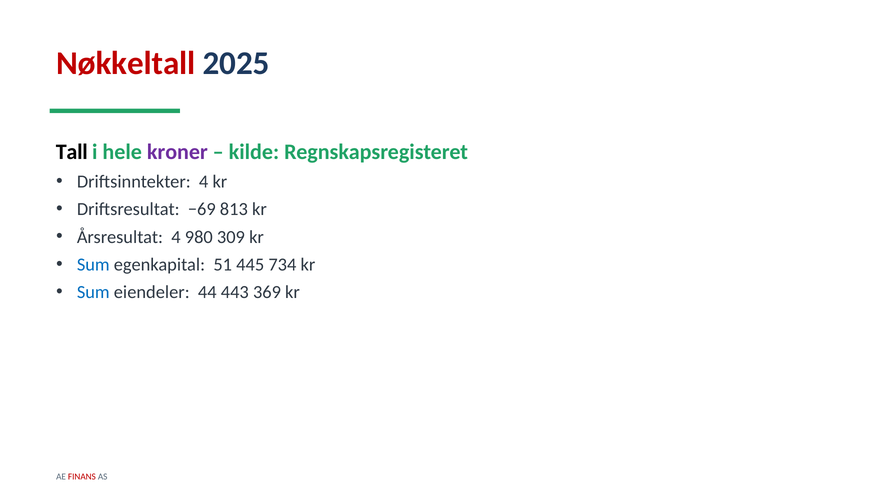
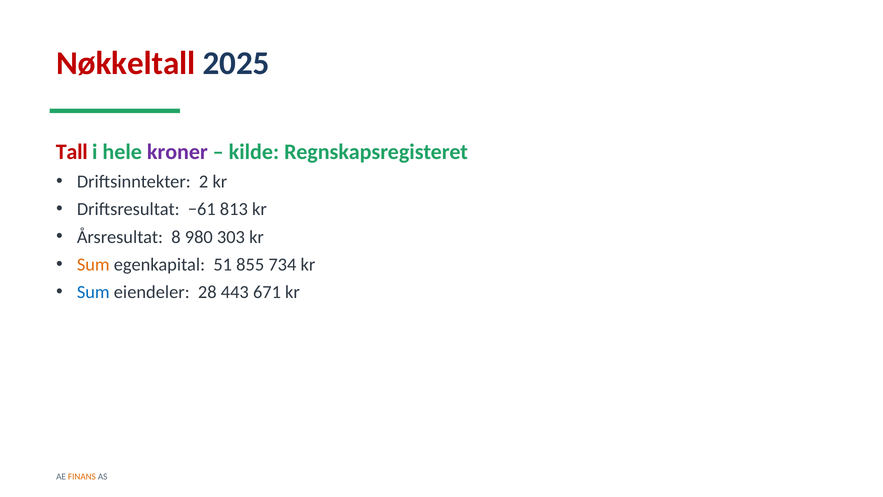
Tall colour: black -> red
Driftsinntekter 4: 4 -> 2
−69: −69 -> −61
Årsresultat 4: 4 -> 8
309: 309 -> 303
Sum at (93, 264) colour: blue -> orange
445: 445 -> 855
44: 44 -> 28
369: 369 -> 671
FINANS colour: red -> orange
